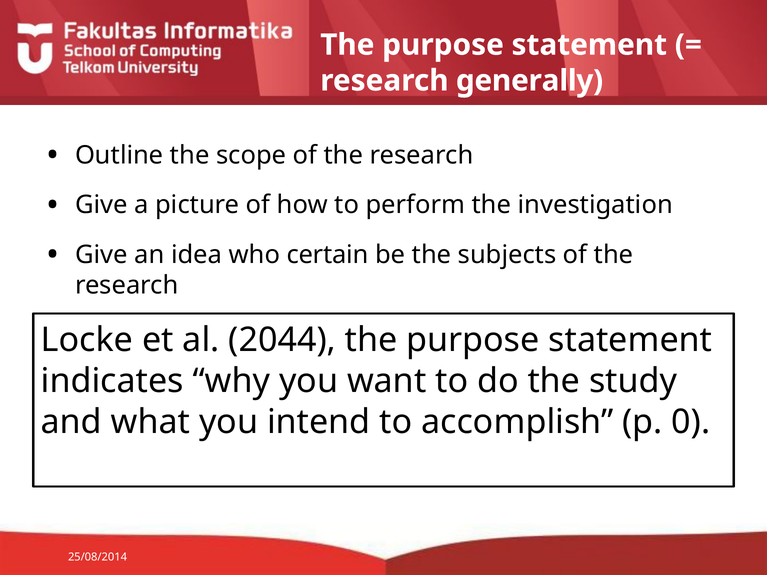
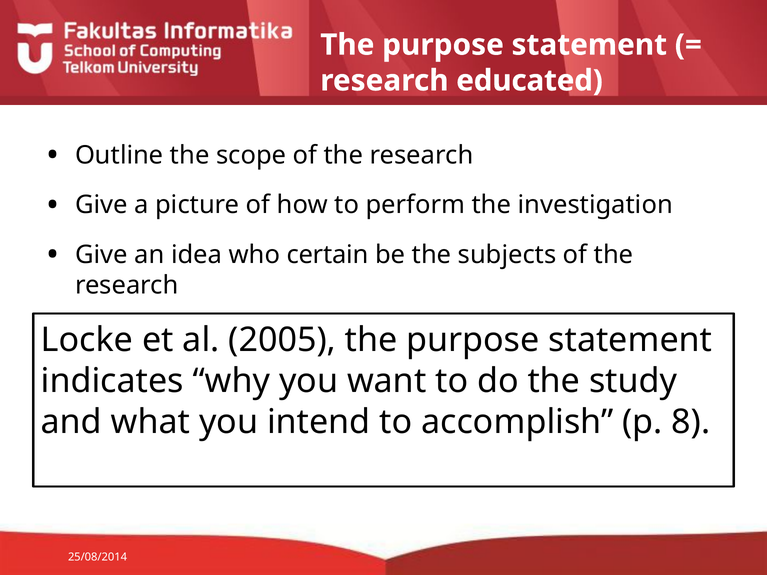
generally: generally -> educated
2044: 2044 -> 2005
0: 0 -> 8
